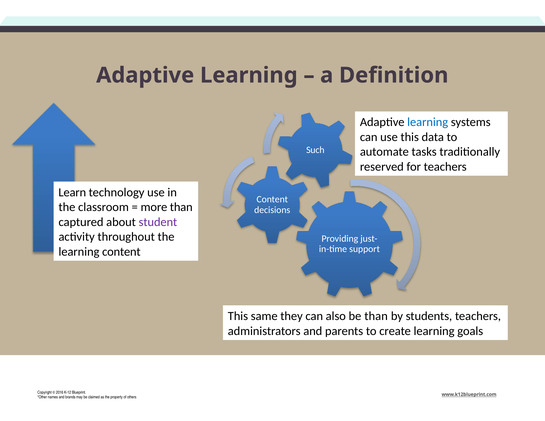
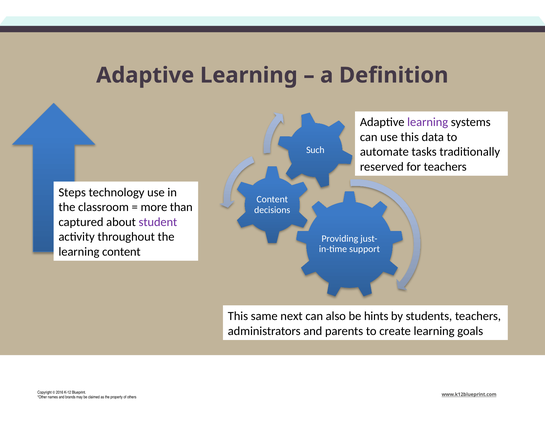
learning at (428, 122) colour: blue -> purple
Learn: Learn -> Steps
they: they -> next
be than: than -> hints
